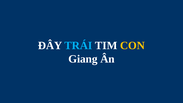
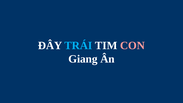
CON colour: yellow -> pink
